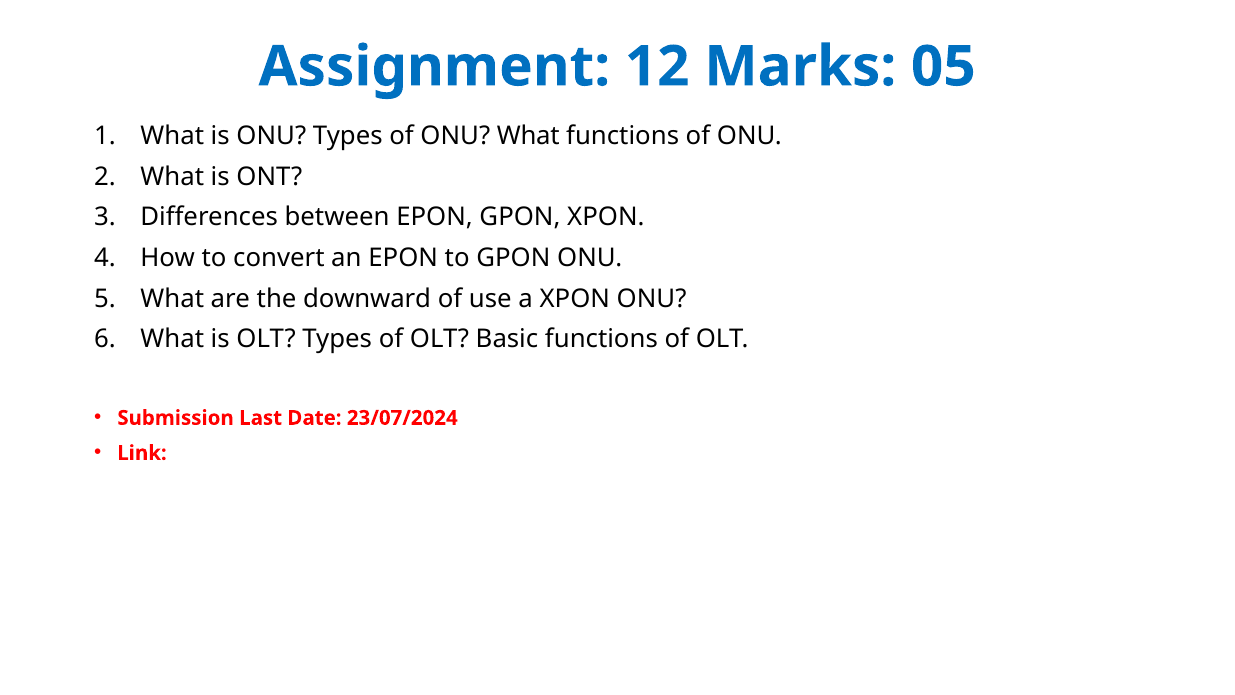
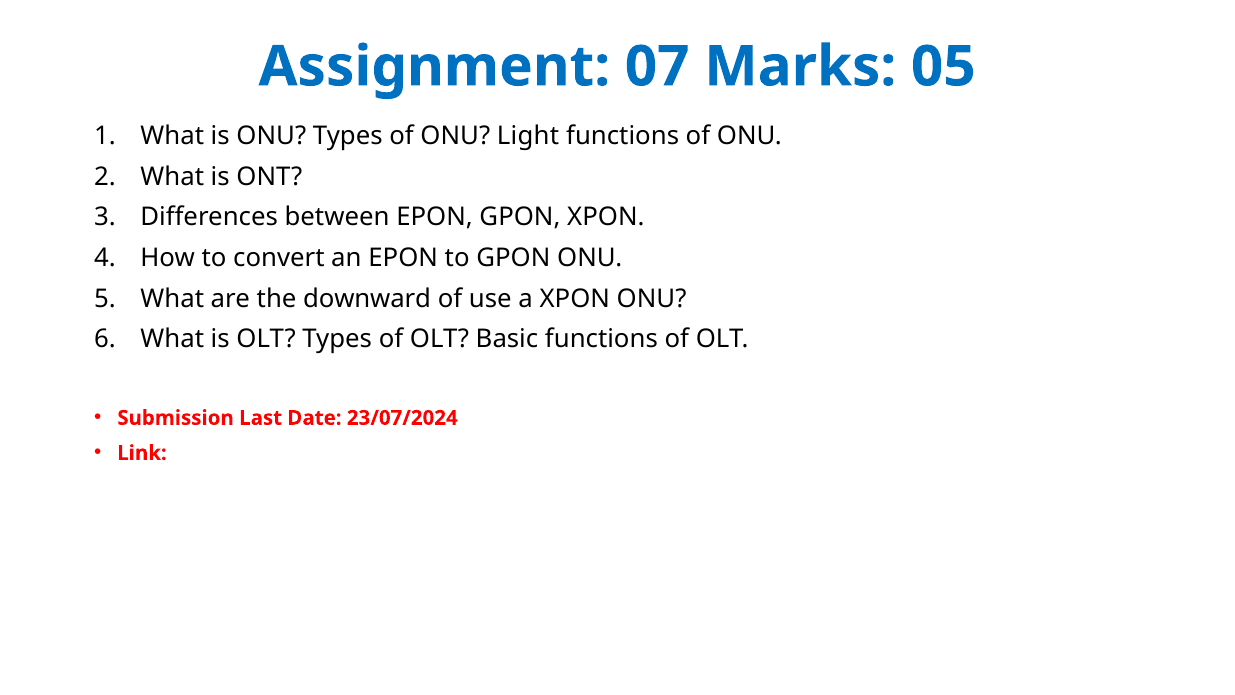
12: 12 -> 07
ONU What: What -> Light
